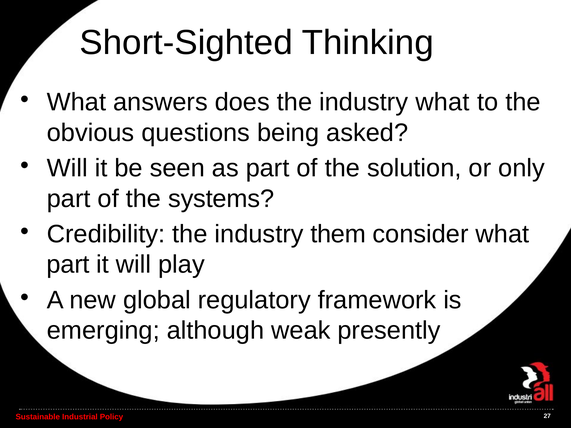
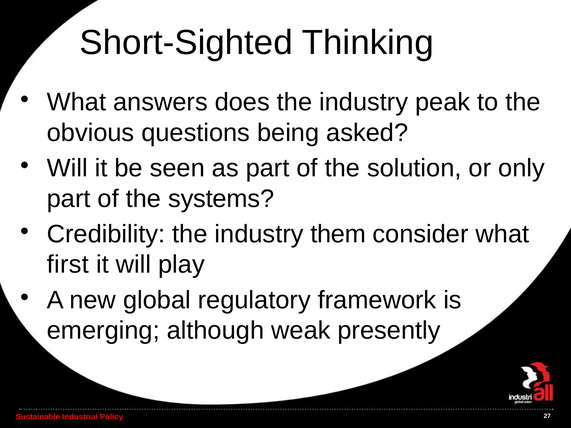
industry what: what -> peak
part at (68, 265): part -> first
